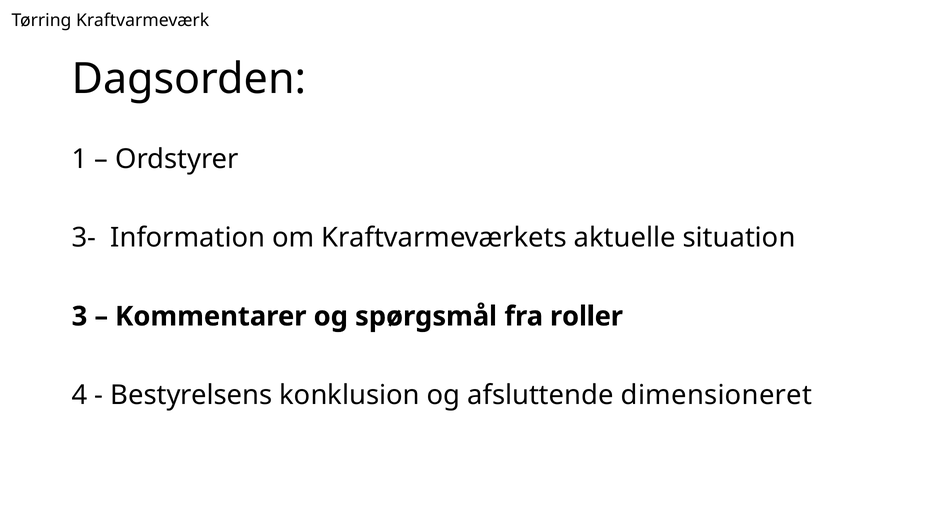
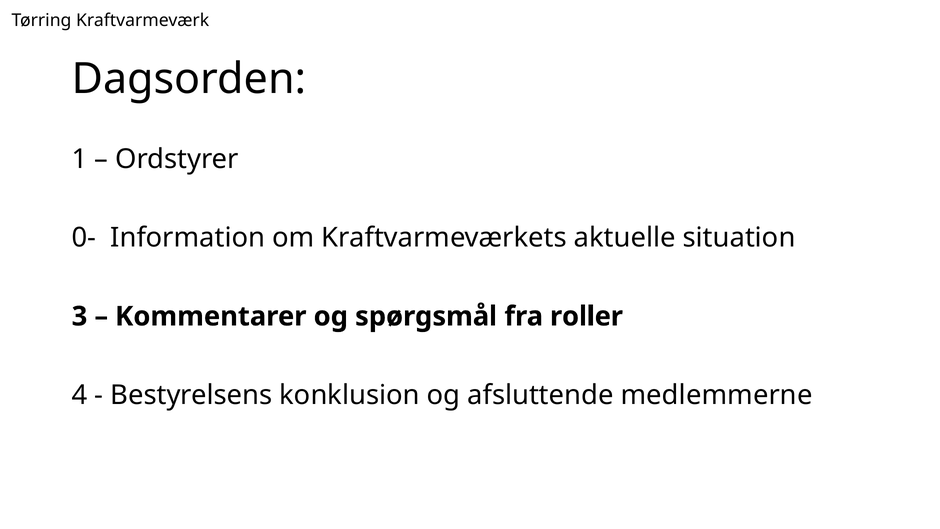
3-: 3- -> 0-
dimensioneret: dimensioneret -> medlemmerne
